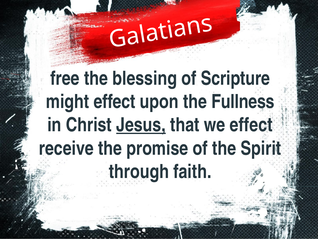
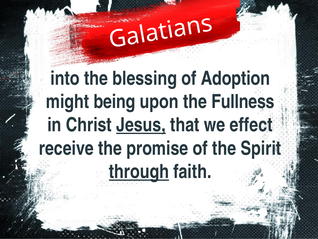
free: free -> into
Scripture: Scripture -> Adoption
might effect: effect -> being
through underline: none -> present
